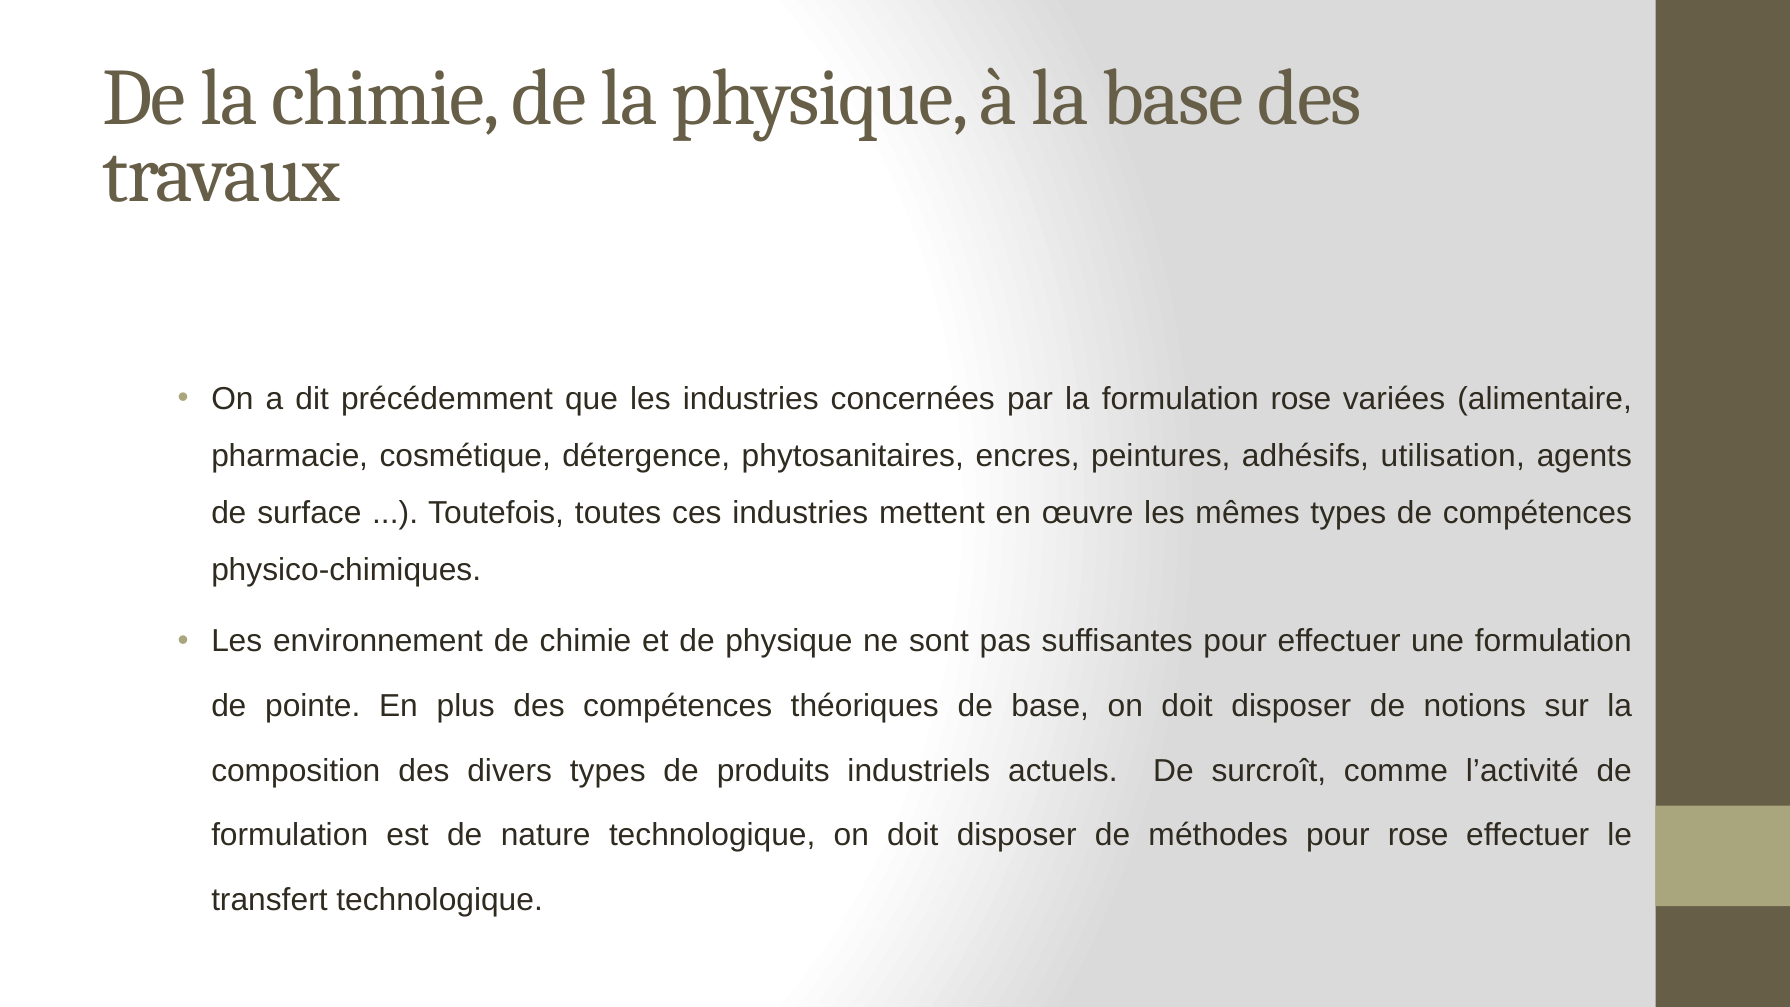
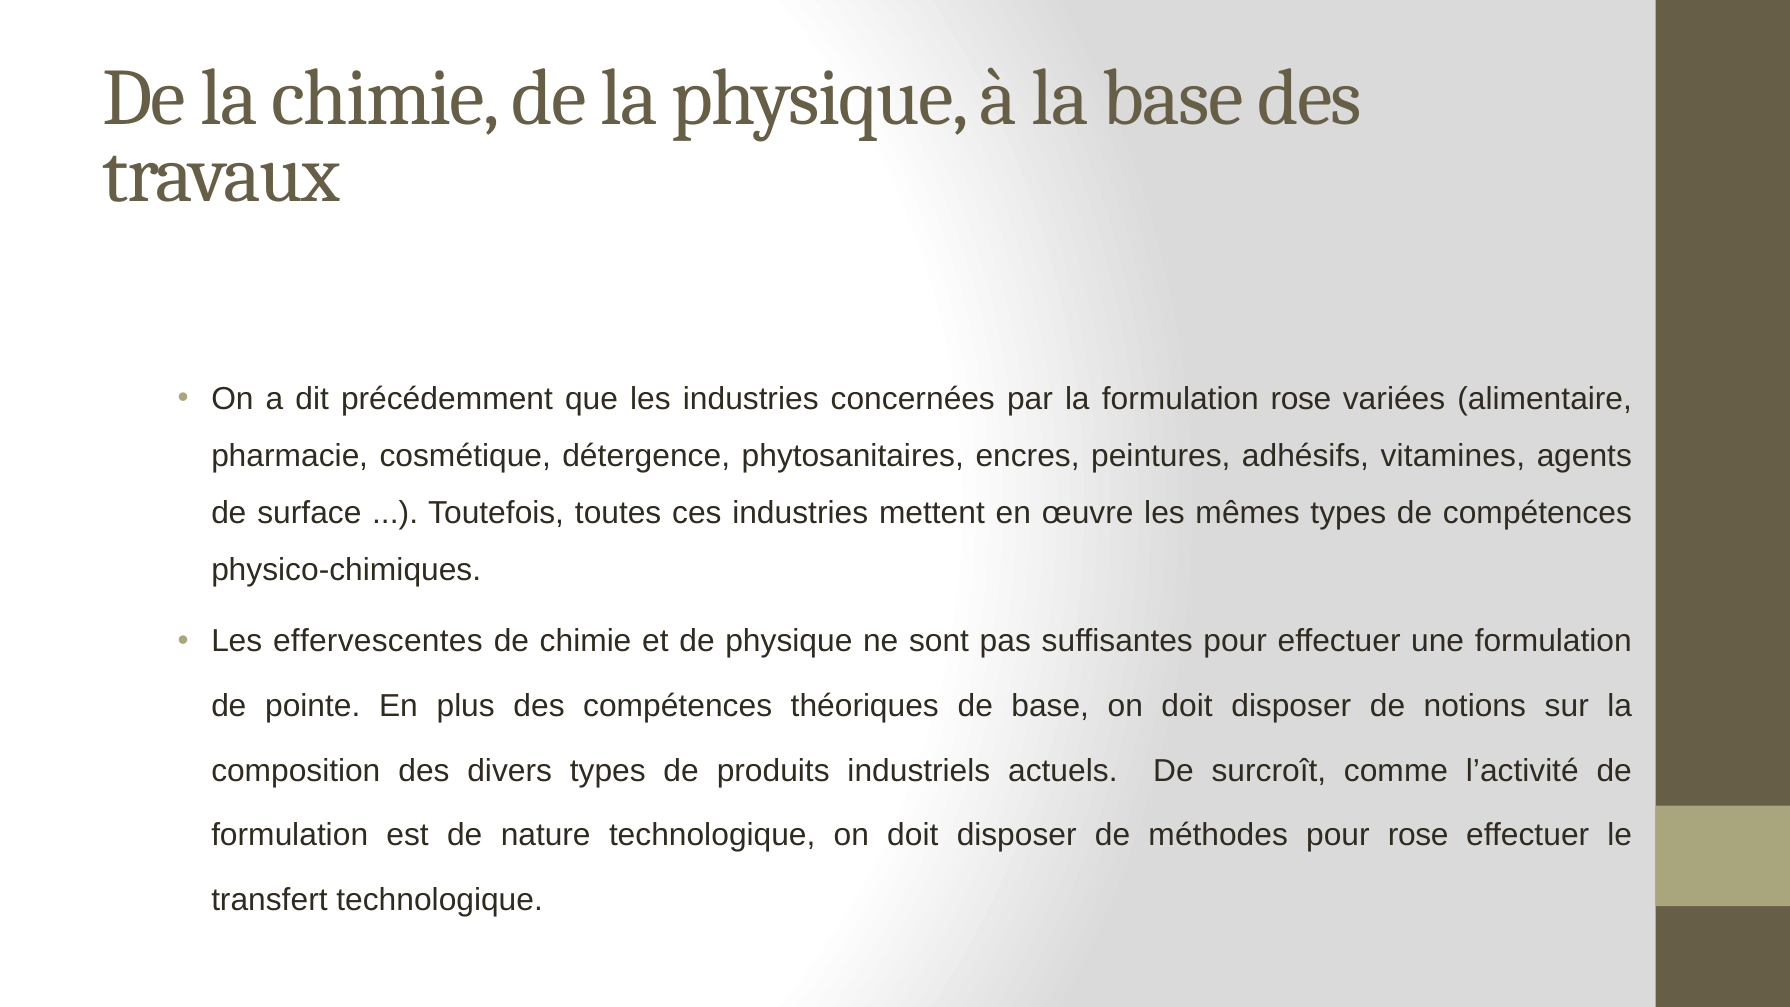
utilisation: utilisation -> vitamines
environnement: environnement -> effervescentes
